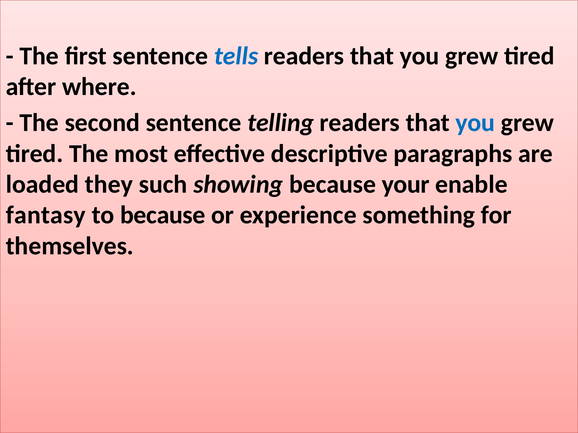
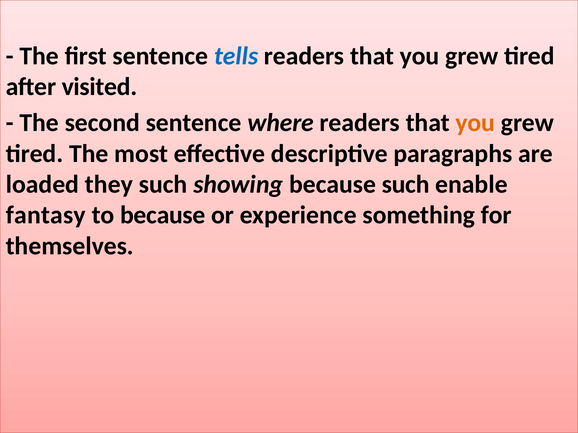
where: where -> visited
telling: telling -> where
you at (475, 123) colour: blue -> orange
because your: your -> such
